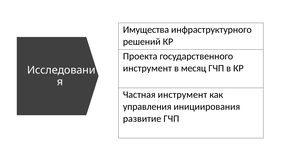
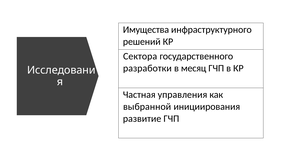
Проекта: Проекта -> Сектора
инструмент at (147, 68): инструмент -> разработки
Частная инструмент: инструмент -> управления
управления: управления -> выбранной
